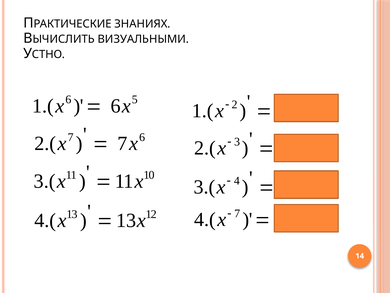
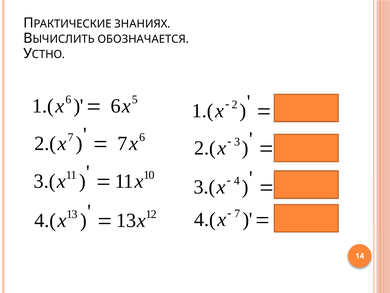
ВИЗУАЛЬНЫМИ: ВИЗУАЛЬНЫМИ -> ОБОЗНАЧАЕТСЯ
